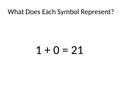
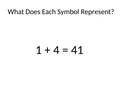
0: 0 -> 4
21: 21 -> 41
